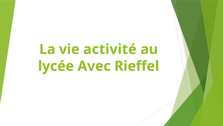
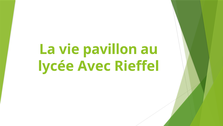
activité: activité -> pavillon
